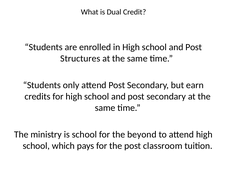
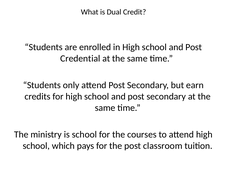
Structures: Structures -> Credential
beyond: beyond -> courses
